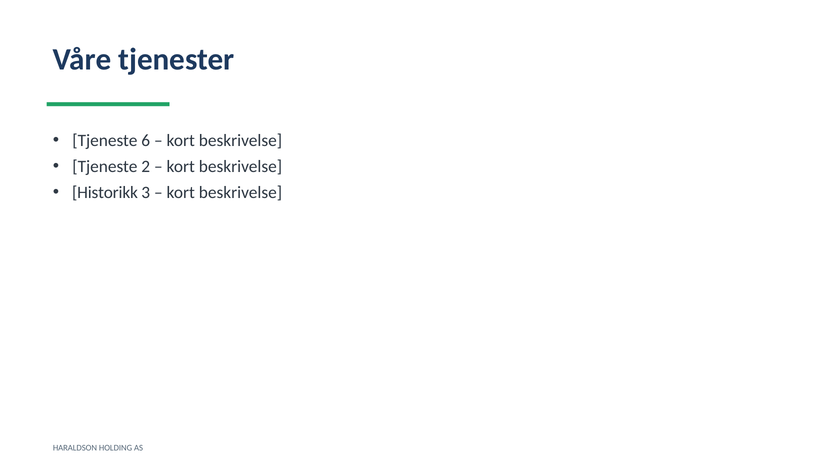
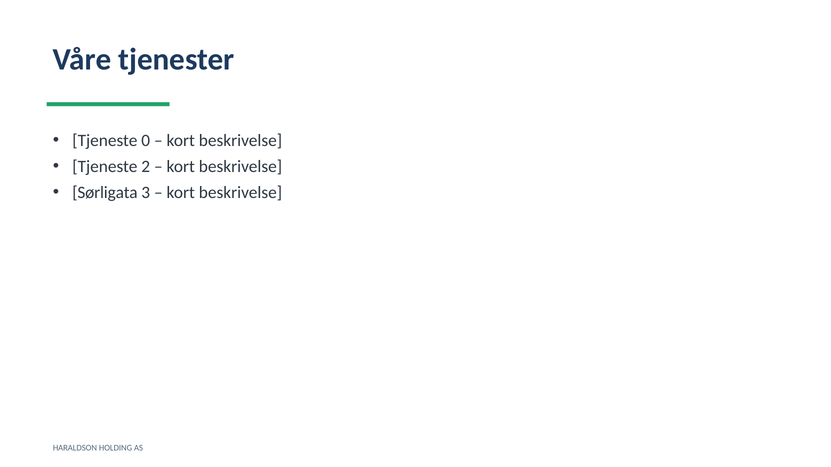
6: 6 -> 0
Historikk: Historikk -> Sørligata
